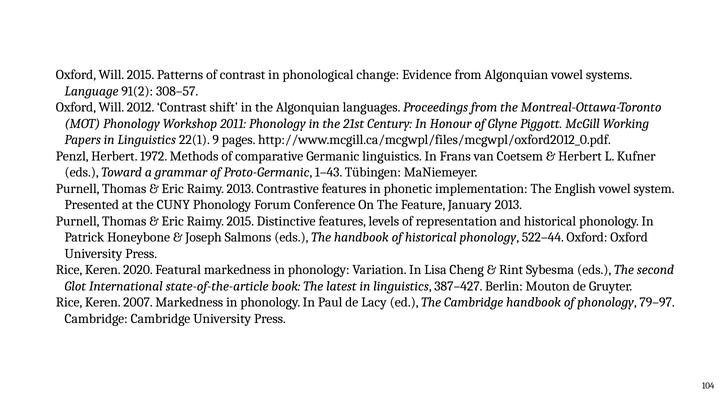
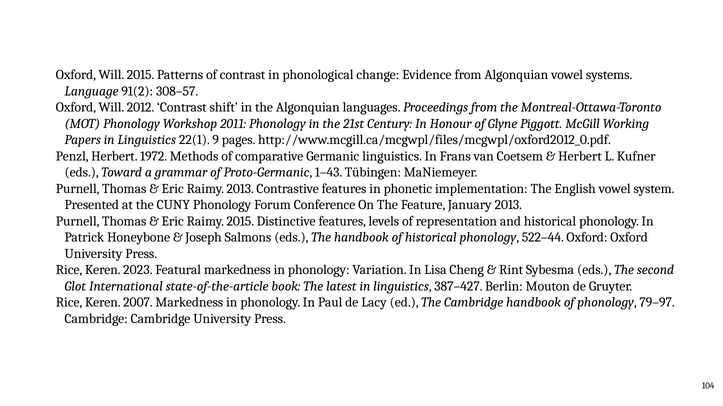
2020: 2020 -> 2023
